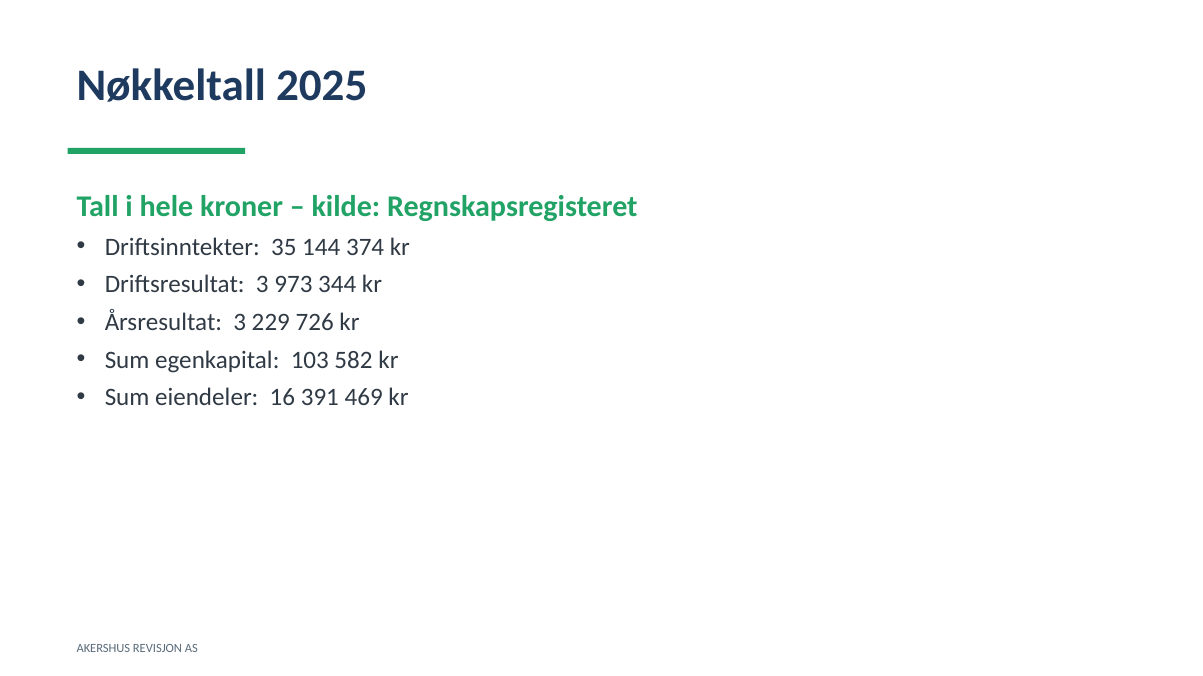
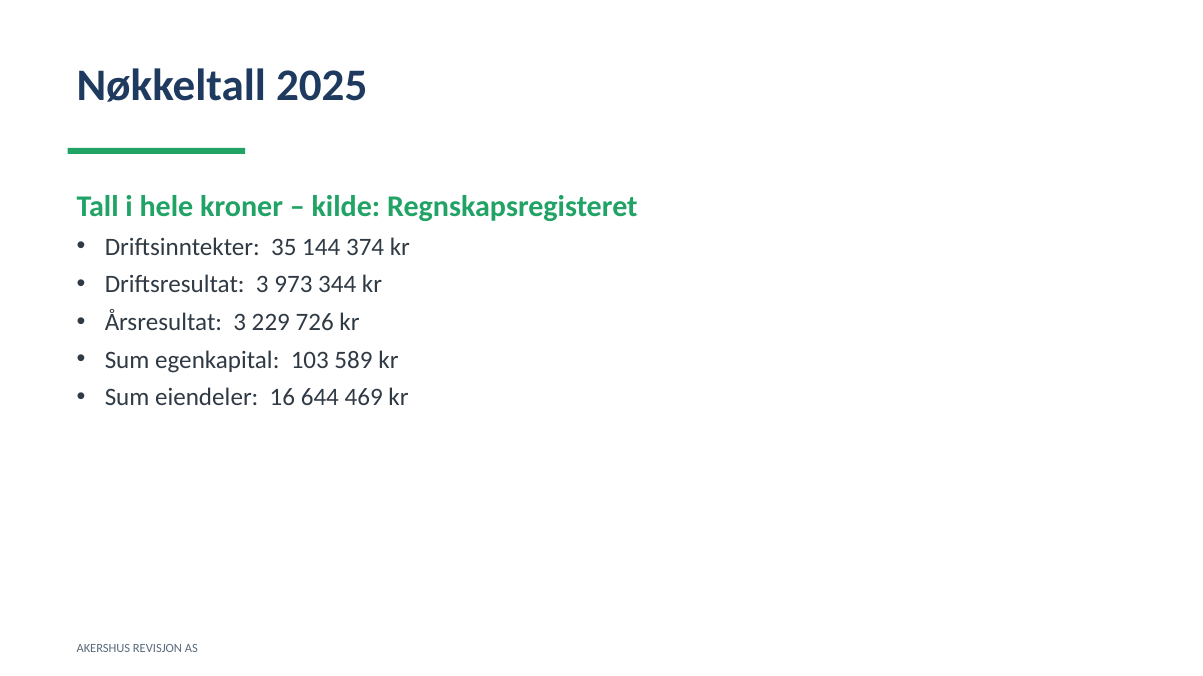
582: 582 -> 589
391: 391 -> 644
